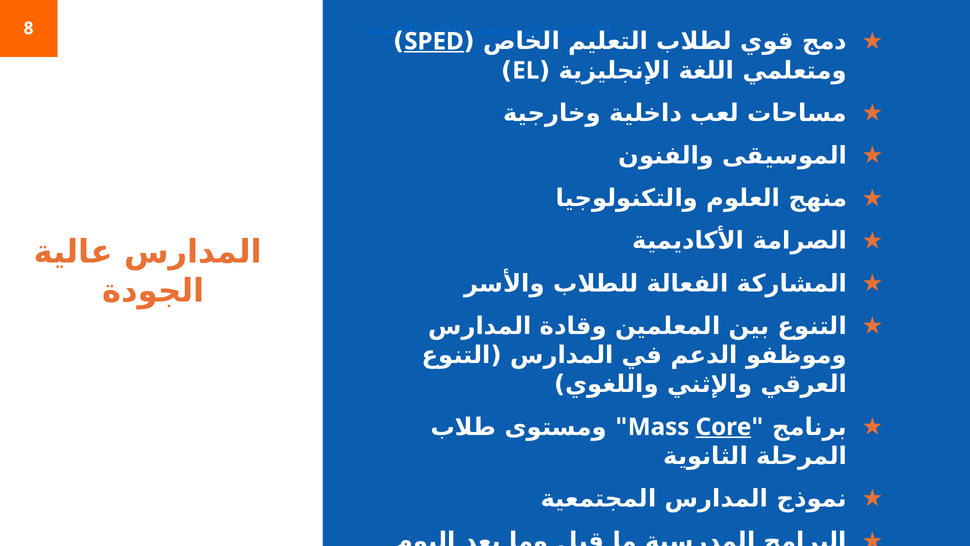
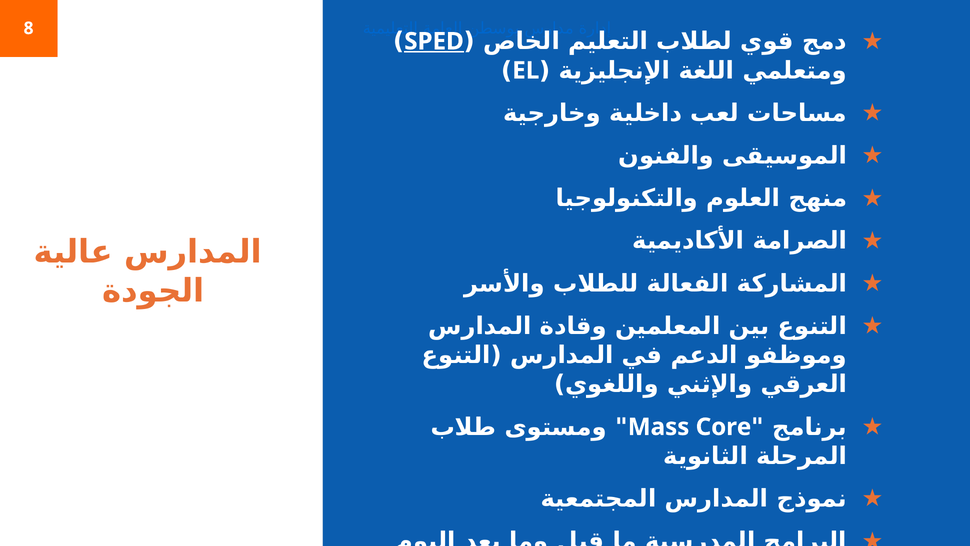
Core underline: present -> none
